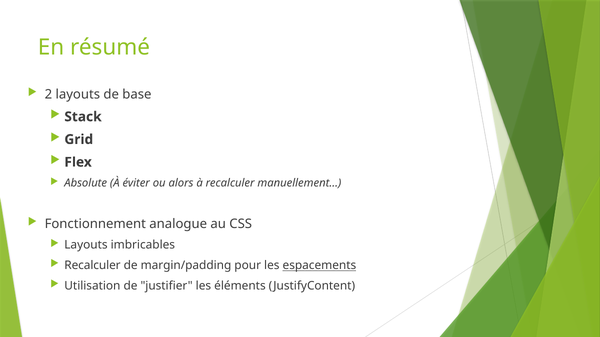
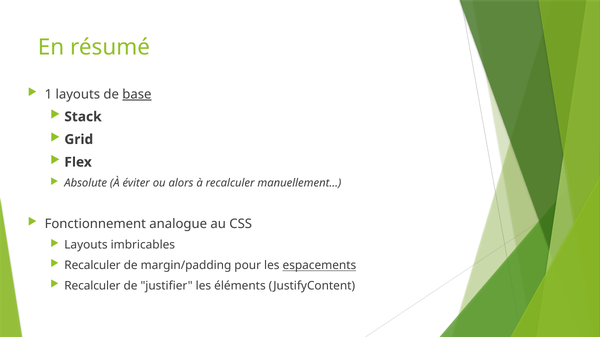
2: 2 -> 1
base underline: none -> present
Utilisation at (92, 286): Utilisation -> Recalculer
